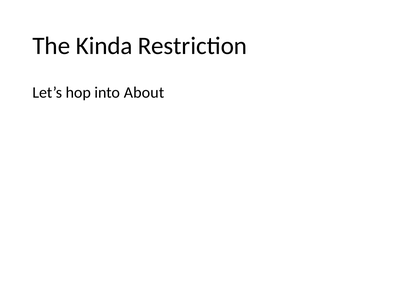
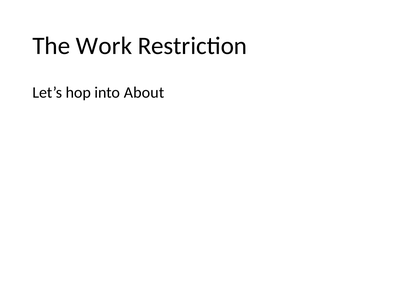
Kinda: Kinda -> Work
